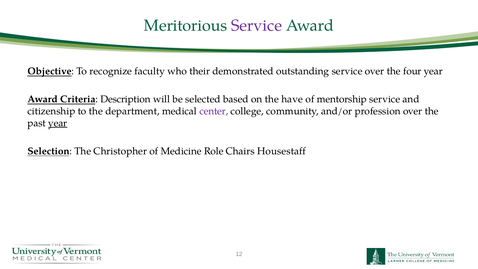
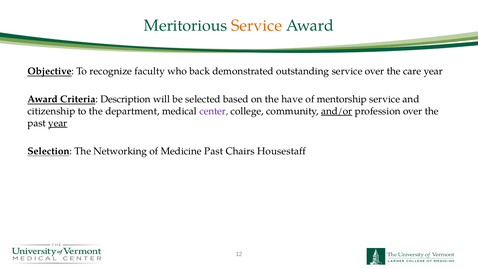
Service at (257, 26) colour: purple -> orange
their: their -> back
four: four -> care
and/or underline: none -> present
Christopher: Christopher -> Networking
Medicine Role: Role -> Past
